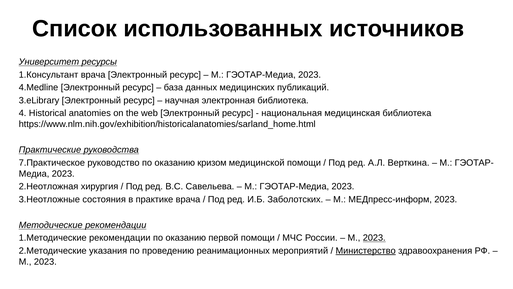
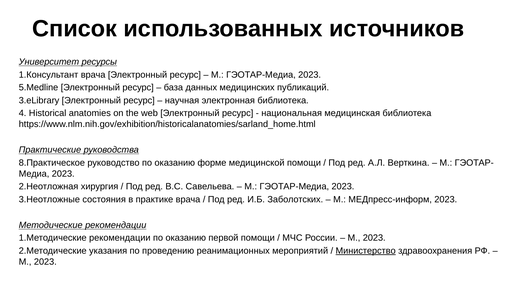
4.Medline: 4.Medline -> 5.Medline
7.Практическое: 7.Практическое -> 8.Практическое
кризом: кризом -> форме
2023 at (374, 238) underline: present -> none
